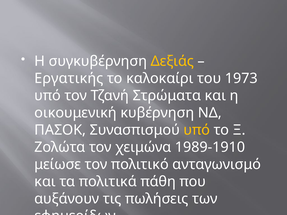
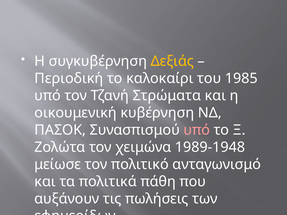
Εργατικής: Εργατικής -> Περιοδική
1973: 1973 -> 1985
υπό at (197, 130) colour: yellow -> pink
1989-1910: 1989-1910 -> 1989-1948
